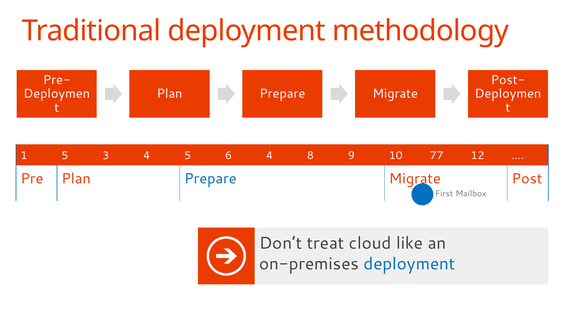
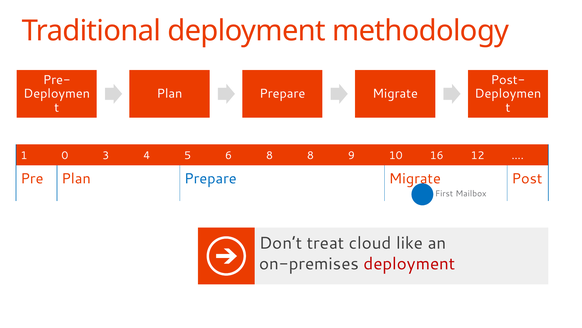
1 5: 5 -> 0
6 4: 4 -> 8
77: 77 -> 16
deployment at (409, 263) colour: blue -> red
